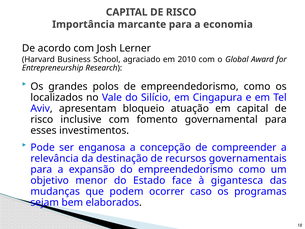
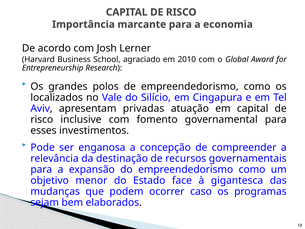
bloqueio: bloqueio -> privadas
